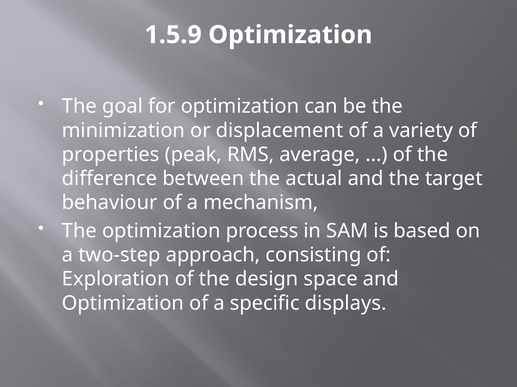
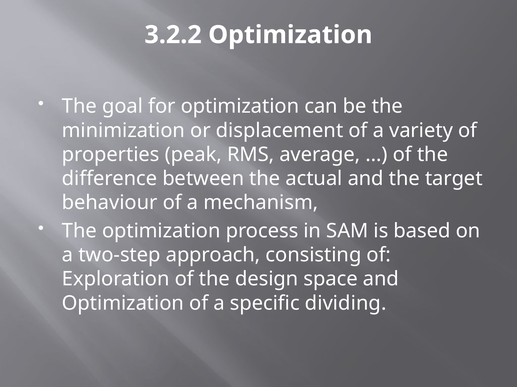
1.5.9: 1.5.9 -> 3.2.2
displays: displays -> dividing
